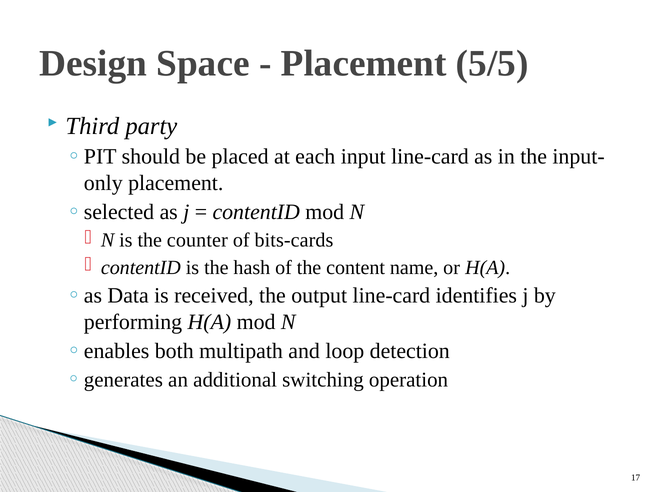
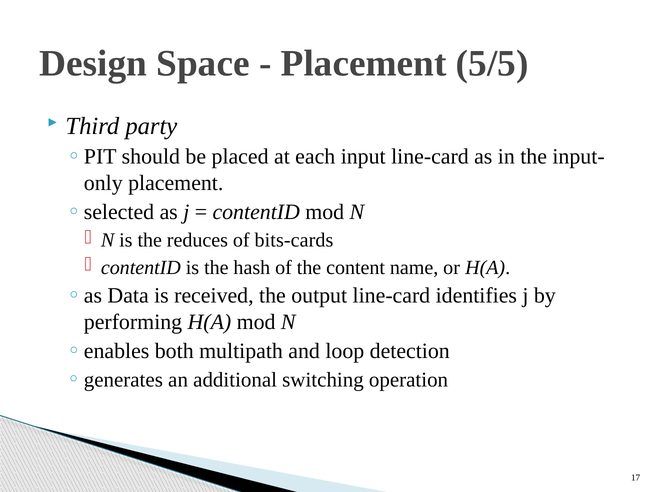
counter: counter -> reduces
